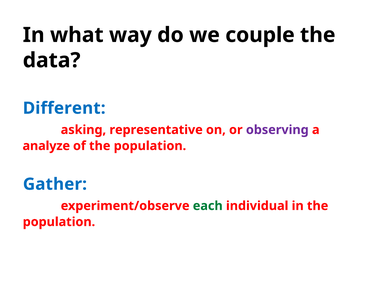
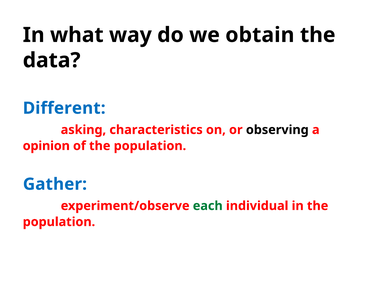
couple: couple -> obtain
representative: representative -> characteristics
observing colour: purple -> black
analyze: analyze -> opinion
